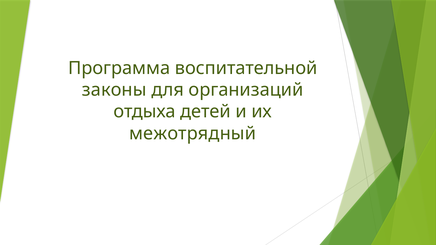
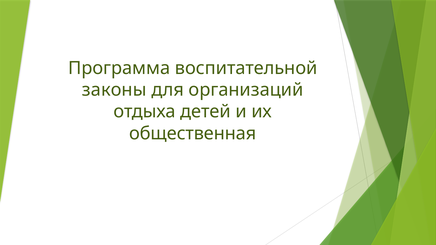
межотрядный: межотрядный -> общественная
